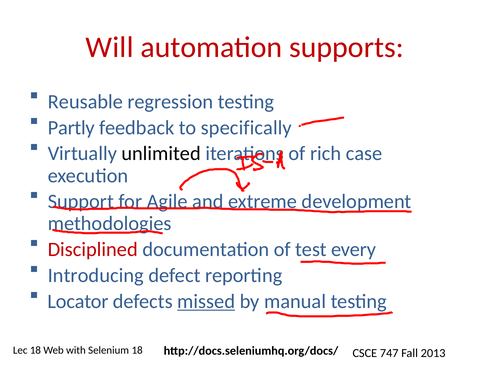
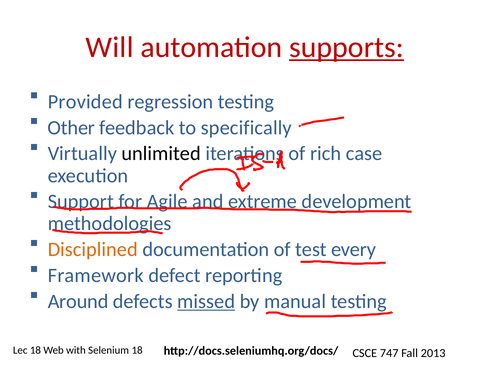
supports underline: none -> present
Reusable: Reusable -> Provided
Partly: Partly -> Other
Disciplined colour: red -> orange
Introducing: Introducing -> Framework
Locator: Locator -> Around
